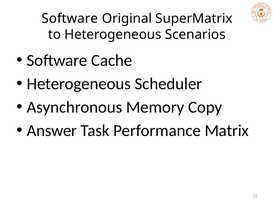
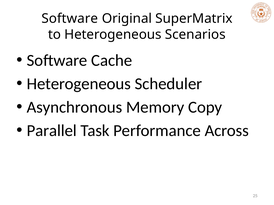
Answer: Answer -> Parallel
Matrix: Matrix -> Across
